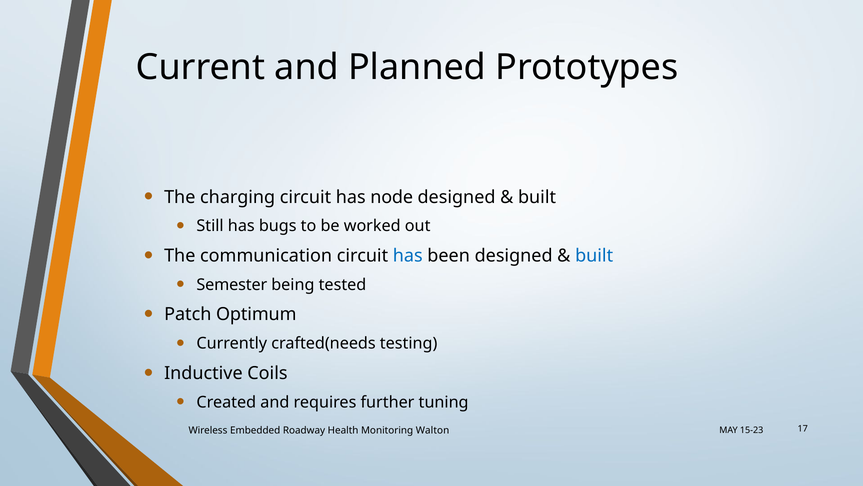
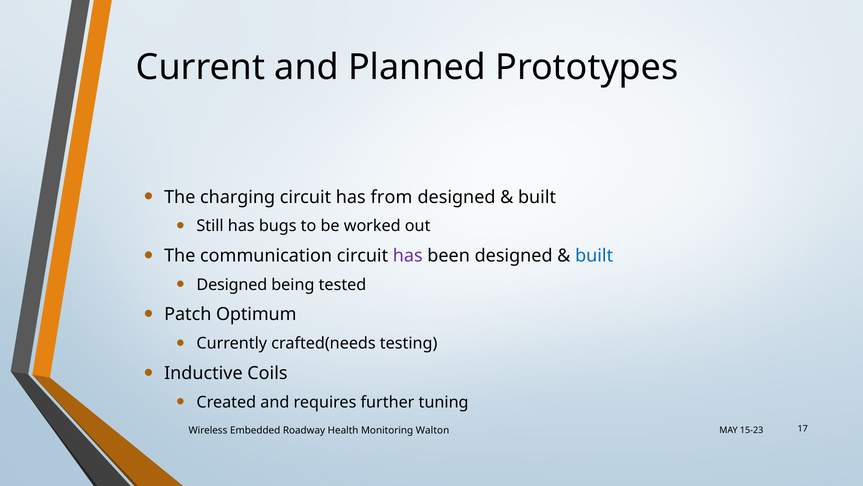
node: node -> from
has at (408, 256) colour: blue -> purple
Semester at (232, 285): Semester -> Designed
